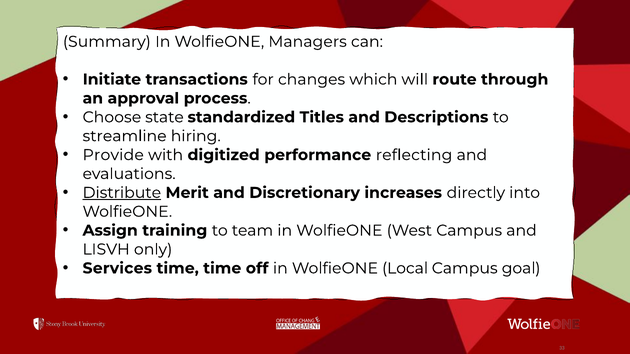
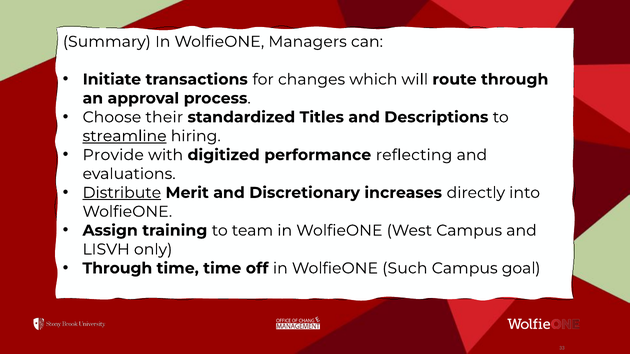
state: state -> their
streamline underline: none -> present
Services at (117, 269): Services -> Through
Local: Local -> Such
